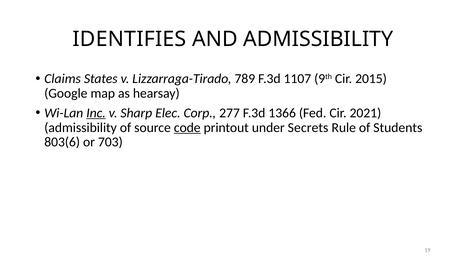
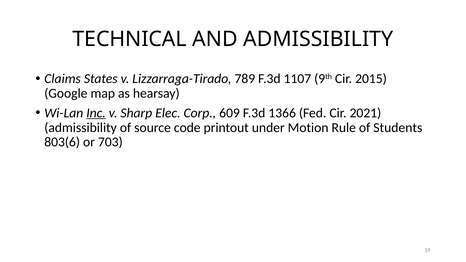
IDENTIFIES: IDENTIFIES -> TECHNICAL
277: 277 -> 609
code underline: present -> none
Secrets: Secrets -> Motion
